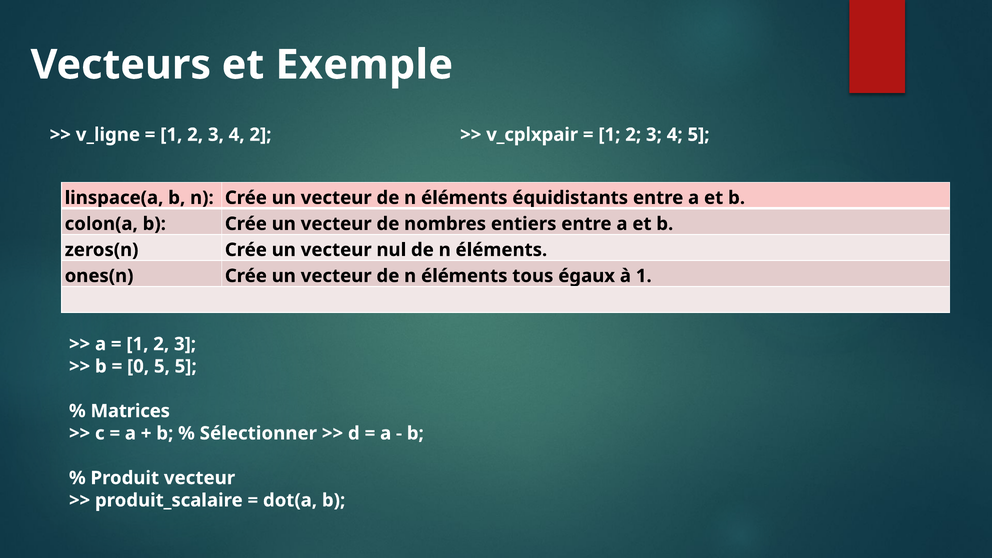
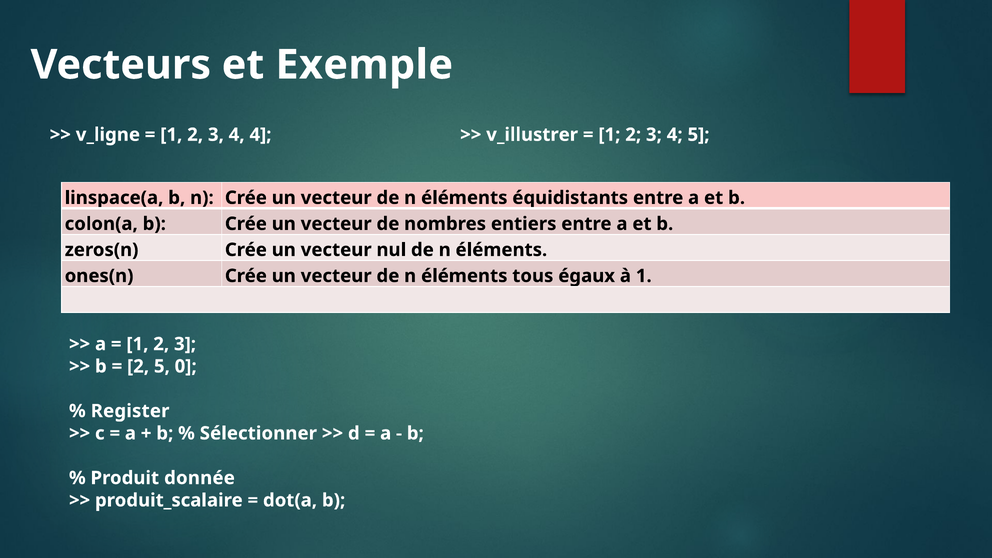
4 2: 2 -> 4
v_cplxpair: v_cplxpair -> v_illustrer
0 at (138, 366): 0 -> 2
5 5: 5 -> 0
Matrices: Matrices -> Register
Produit vecteur: vecteur -> donnée
